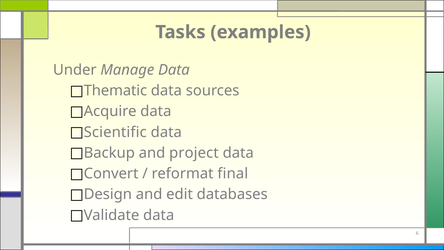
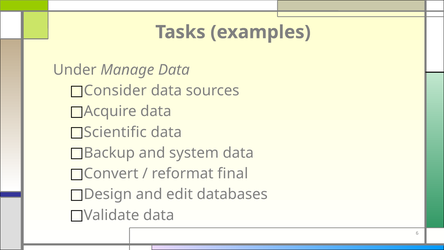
Thematic: Thematic -> Consider
project: project -> system
